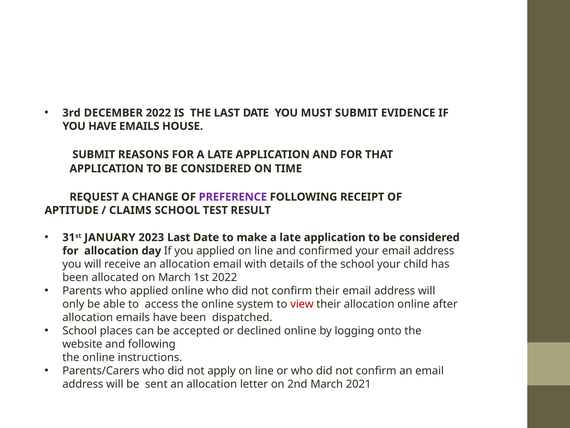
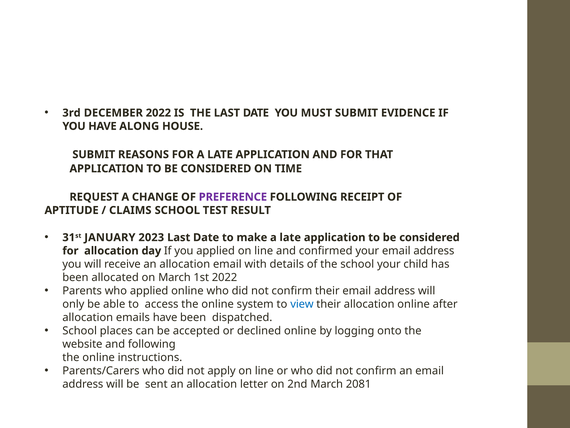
HAVE EMAILS: EMAILS -> ALONG
view colour: red -> blue
2021: 2021 -> 2081
